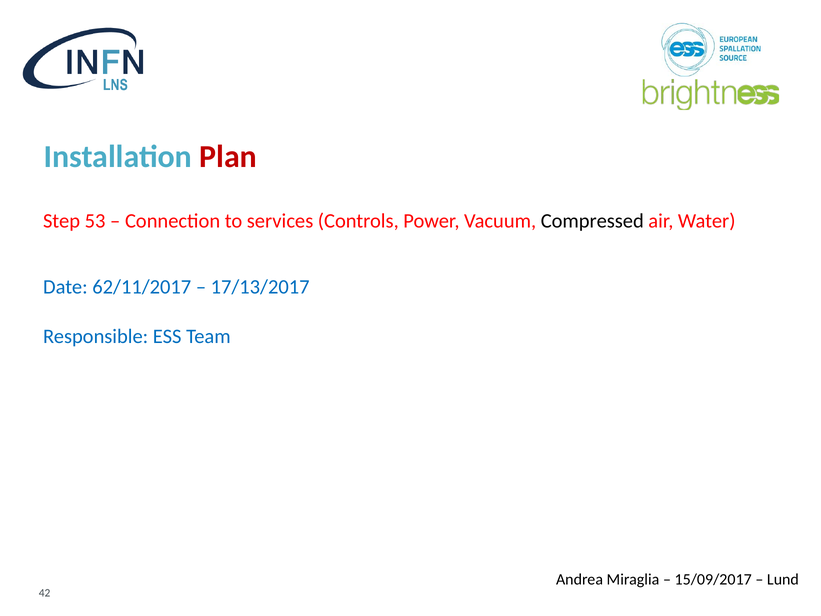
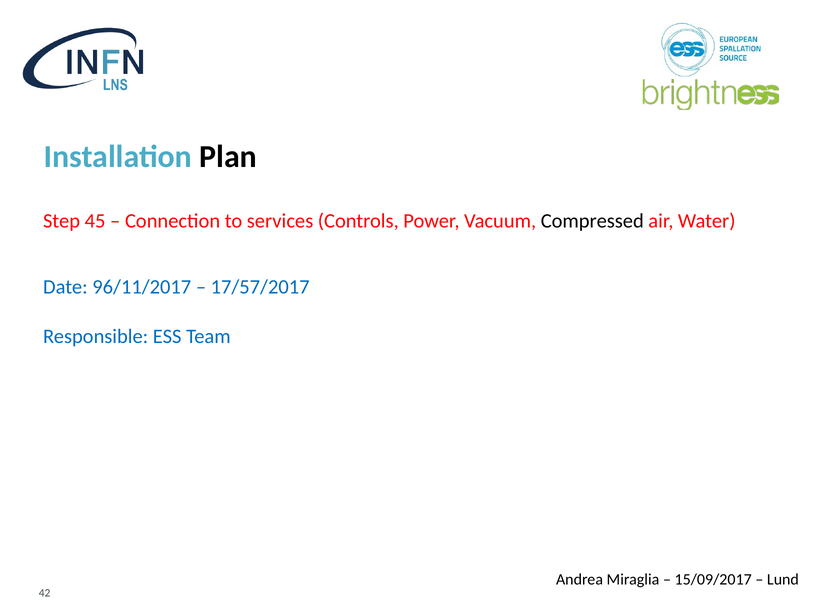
Plan colour: red -> black
53: 53 -> 45
62/11/2017: 62/11/2017 -> 96/11/2017
17/13/2017: 17/13/2017 -> 17/57/2017
